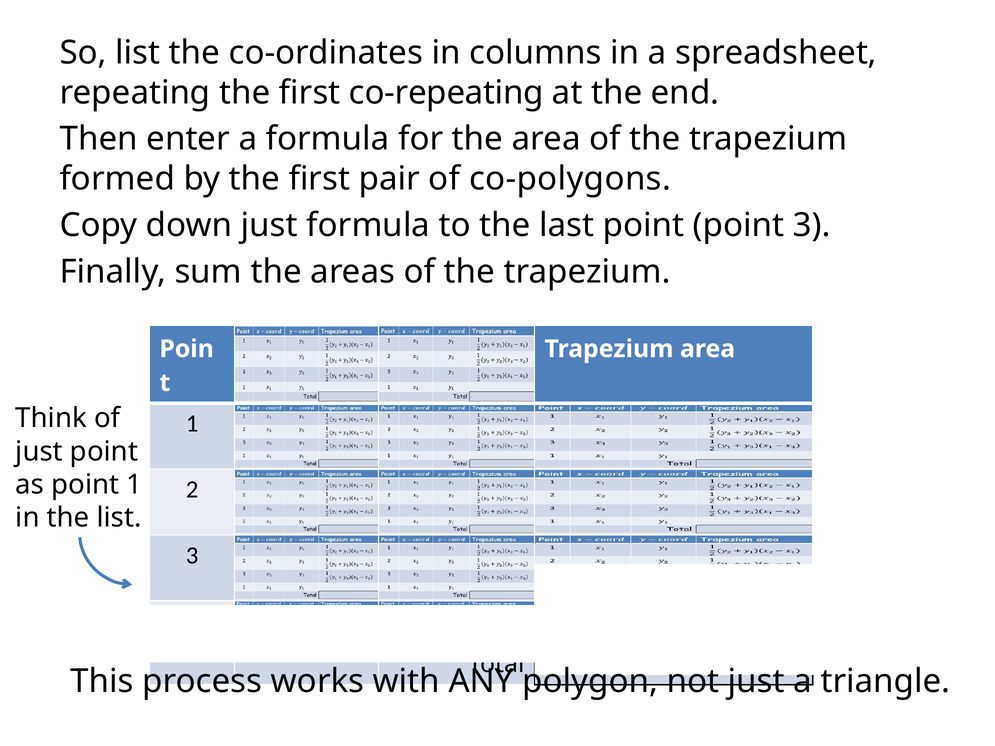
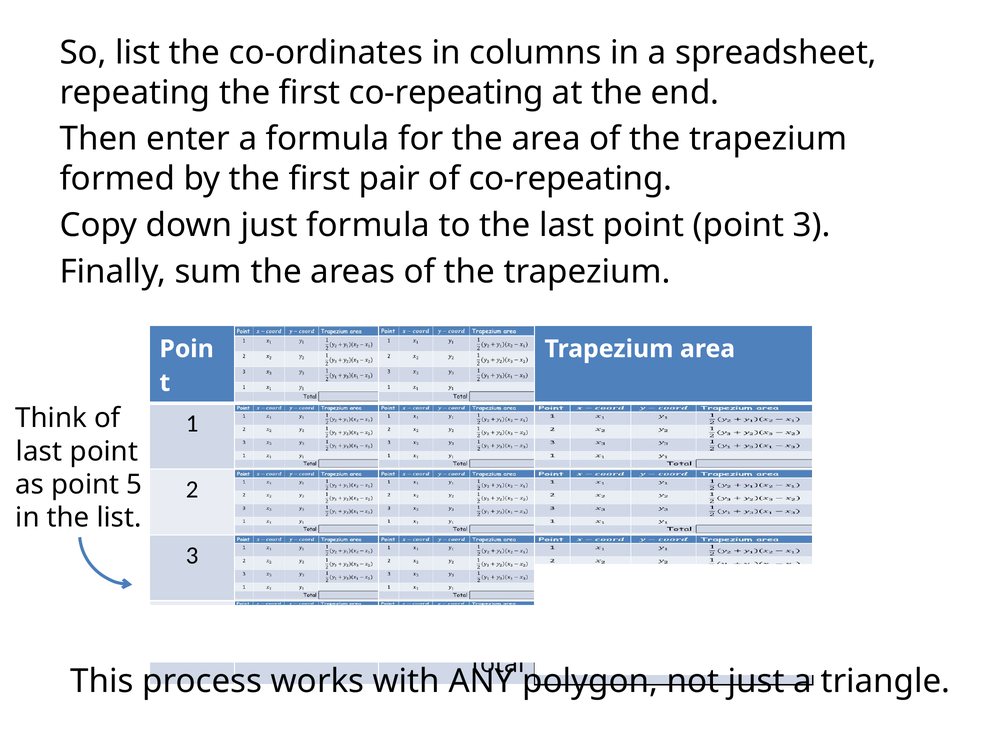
of co-polygons: co-polygons -> co-repeating
just at (39, 452): just -> last
point 1: 1 -> 5
